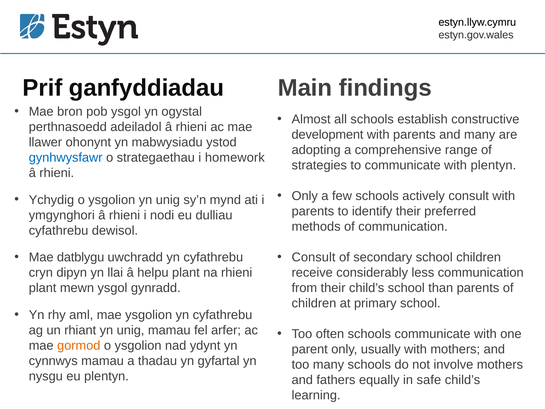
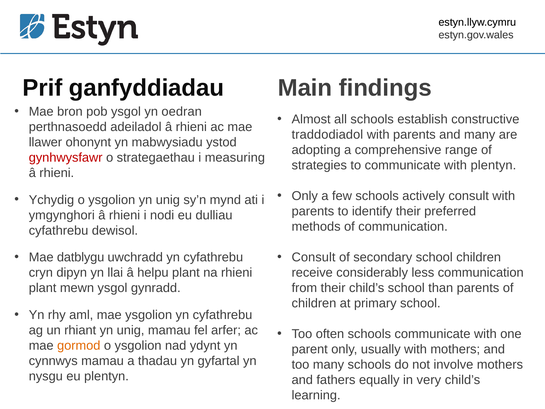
ogystal: ogystal -> oedran
development: development -> traddodiadol
gynhwysfawr colour: blue -> red
homework: homework -> measuring
safe: safe -> very
